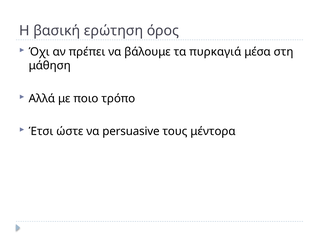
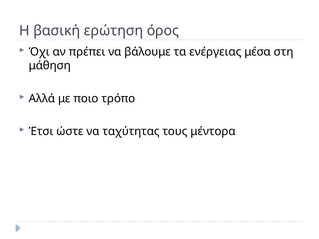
πυρκαγιά: πυρκαγιά -> ενέργειας
persuasive: persuasive -> ταχύτητας
